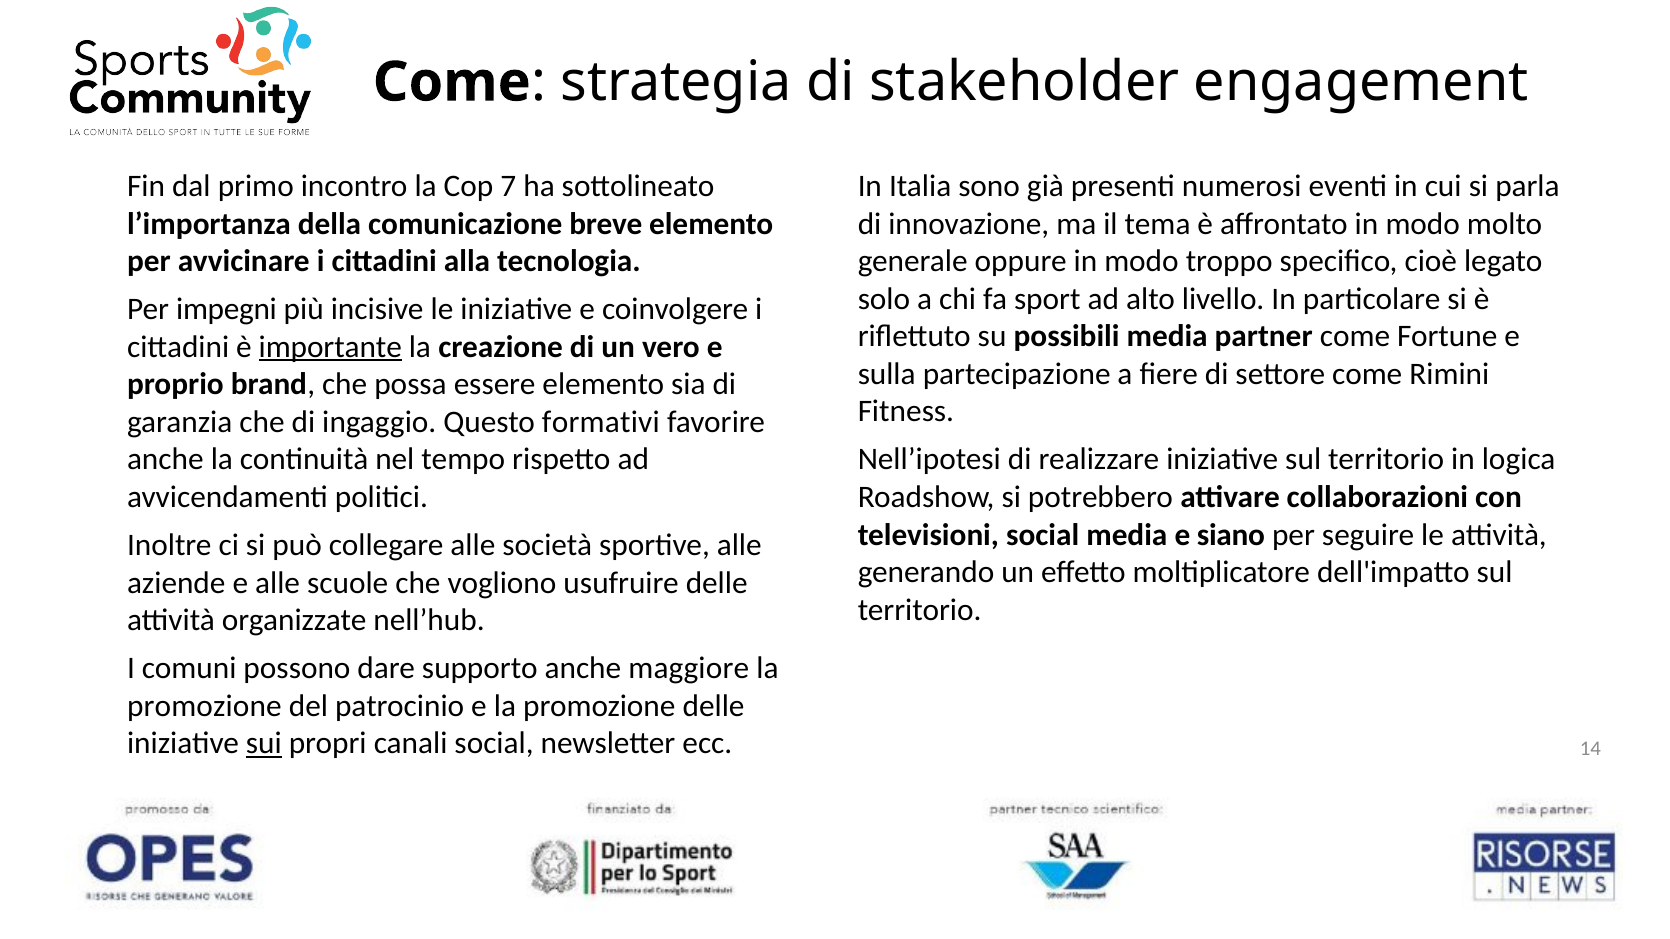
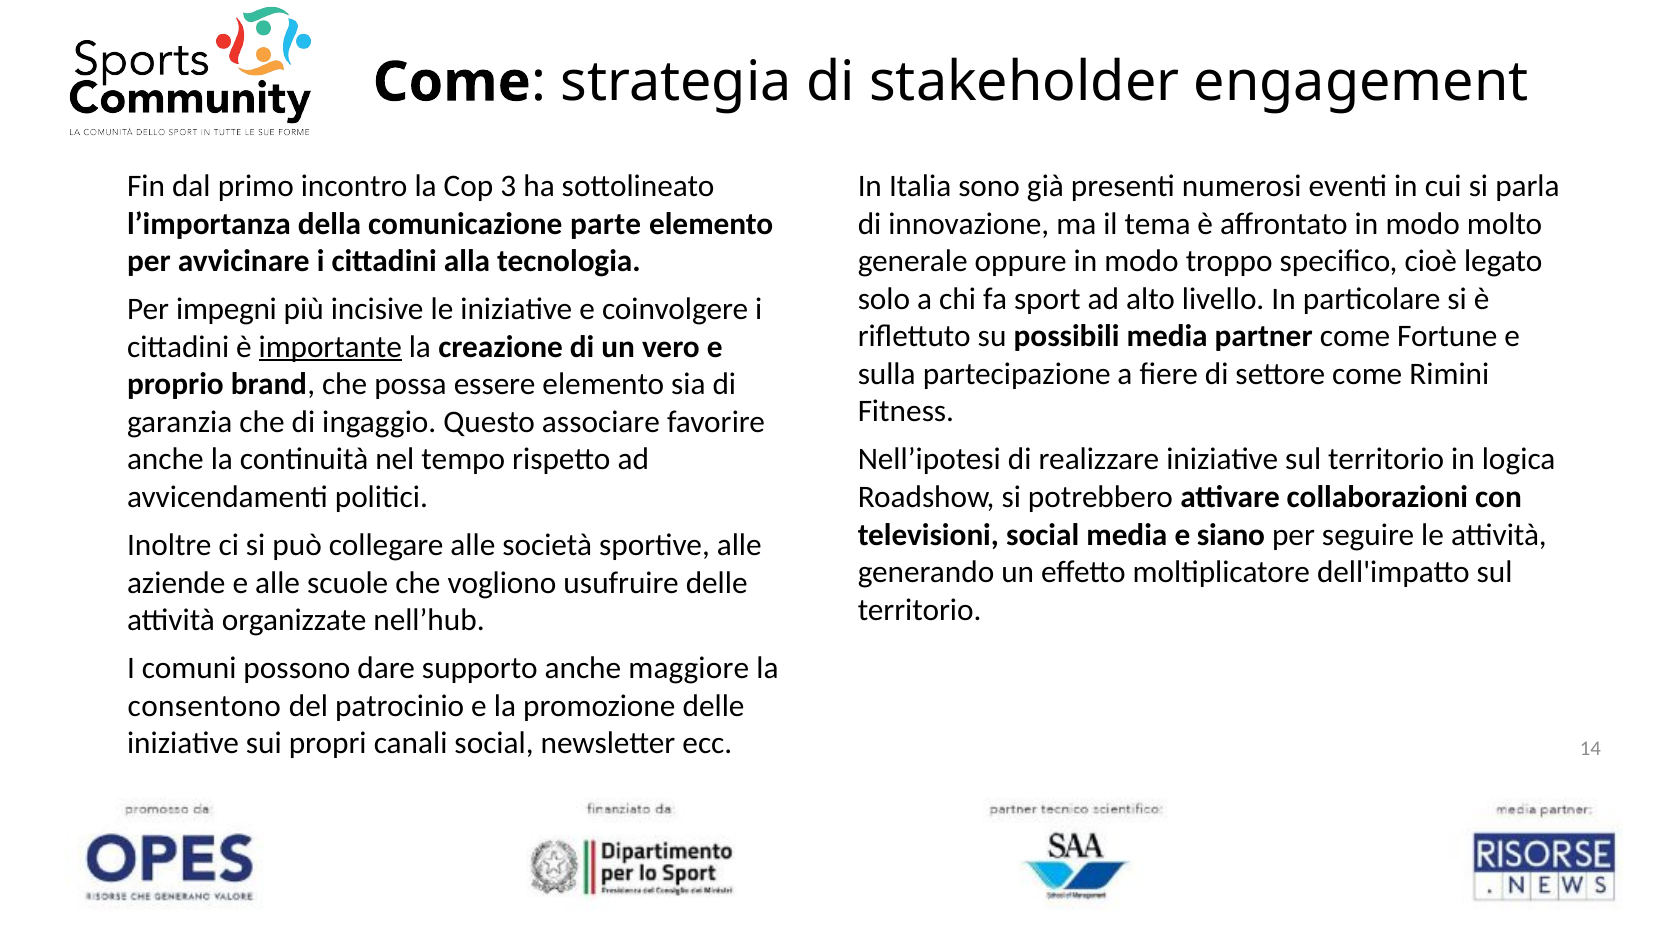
7: 7 -> 3
breve: breve -> parte
formativi: formativi -> associare
promozione at (204, 706): promozione -> consentono
sui underline: present -> none
